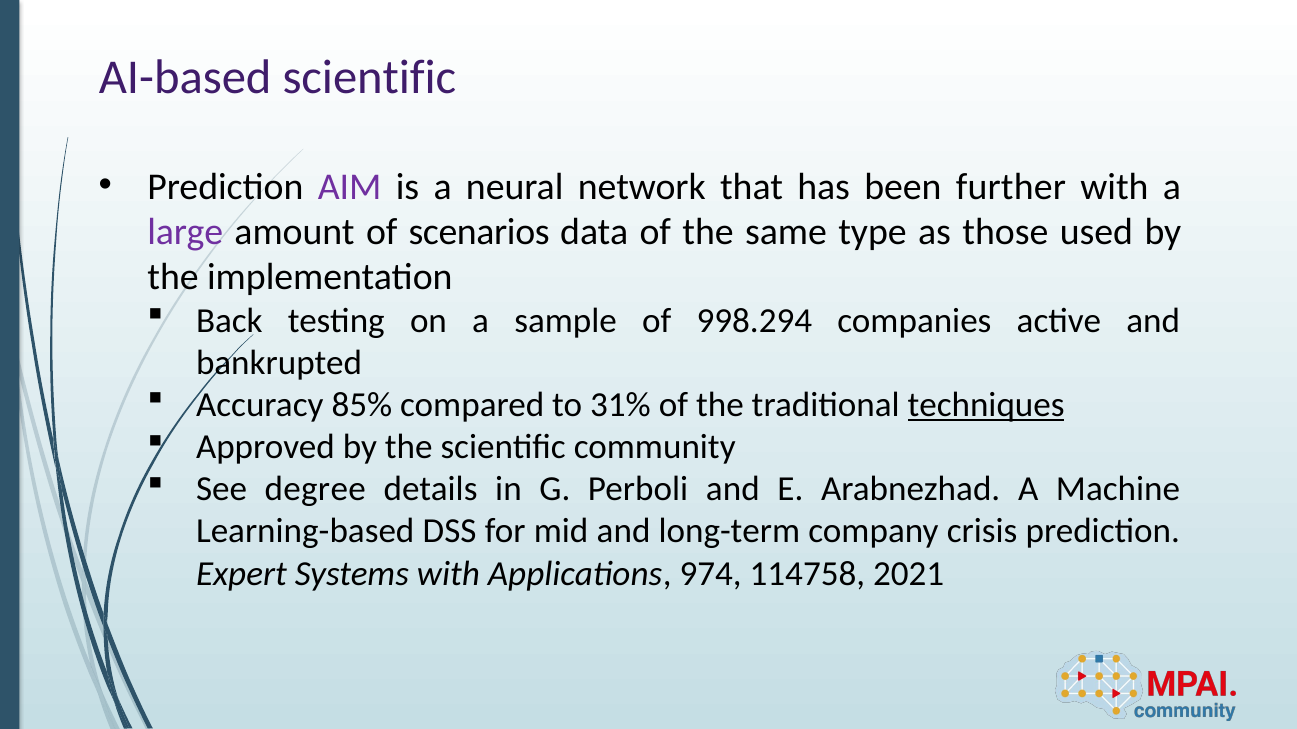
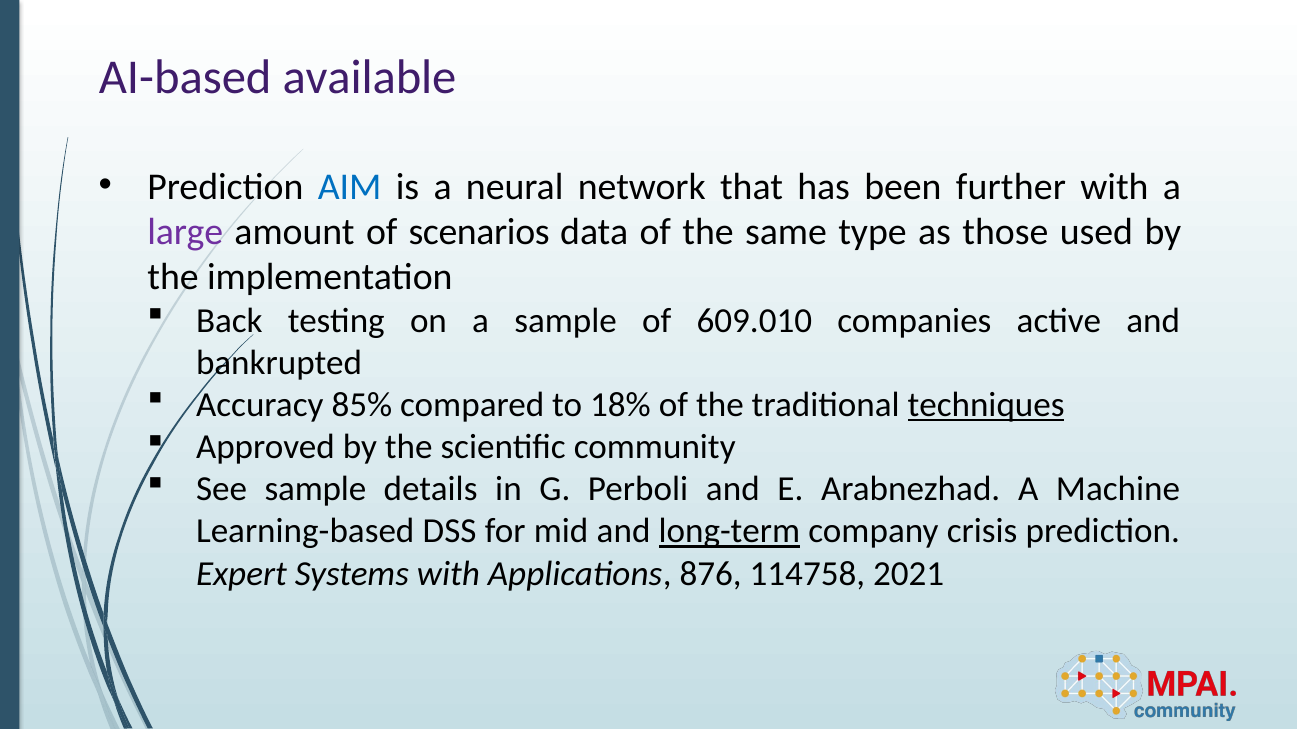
AI-based scientific: scientific -> available
AIM colour: purple -> blue
998.294: 998.294 -> 609.010
31%: 31% -> 18%
See degree: degree -> sample
long-term underline: none -> present
974: 974 -> 876
